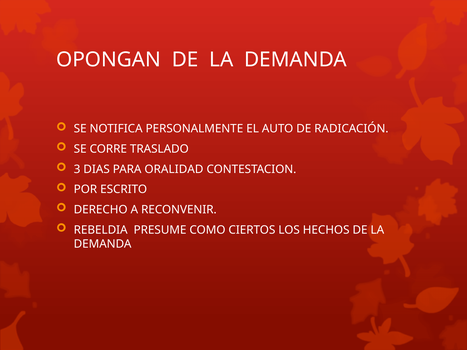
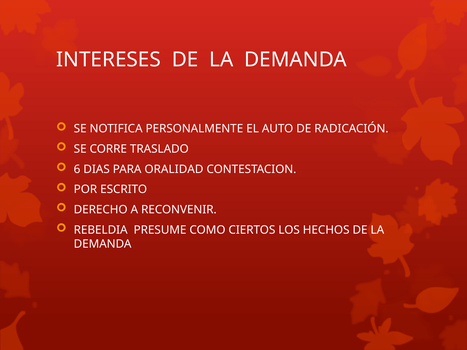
OPONGAN: OPONGAN -> INTERESES
3: 3 -> 6
